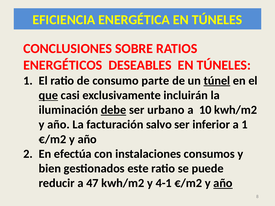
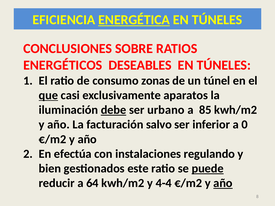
ENERGÉTICA underline: none -> present
parte: parte -> zonas
túnel underline: present -> none
incluirán: incluirán -> aparatos
10: 10 -> 85
a 1: 1 -> 0
consumos: consumos -> regulando
puede underline: none -> present
47: 47 -> 64
4-1: 4-1 -> 4-4
